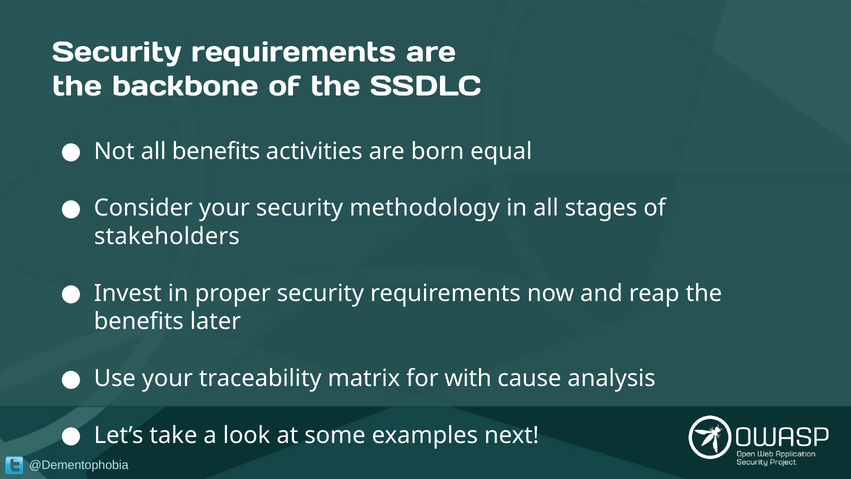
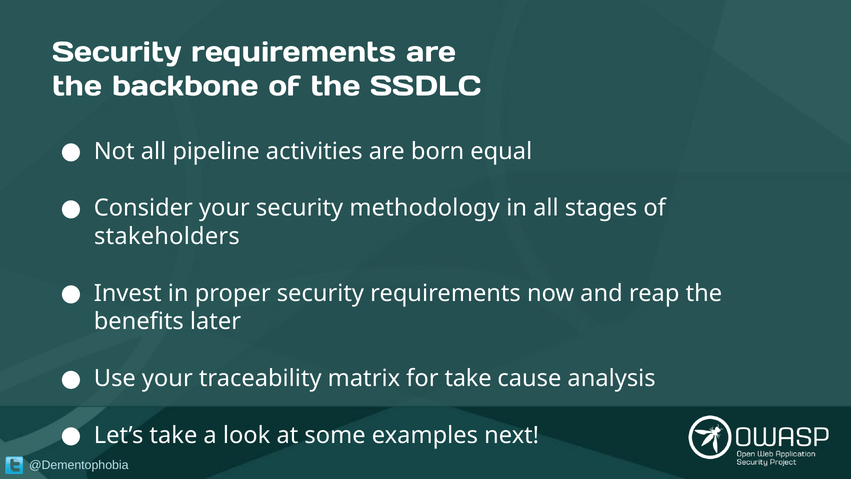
all benefits: benefits -> pipeline
for with: with -> take
